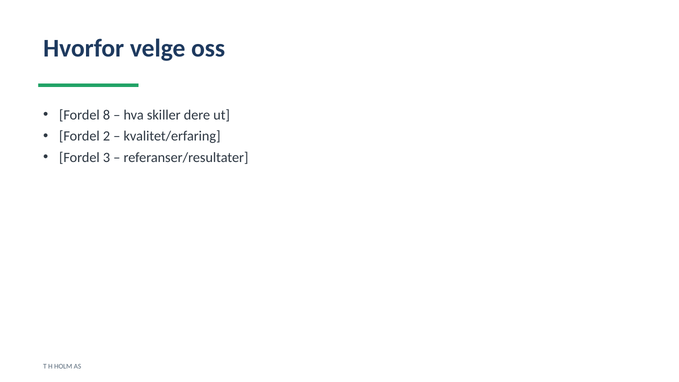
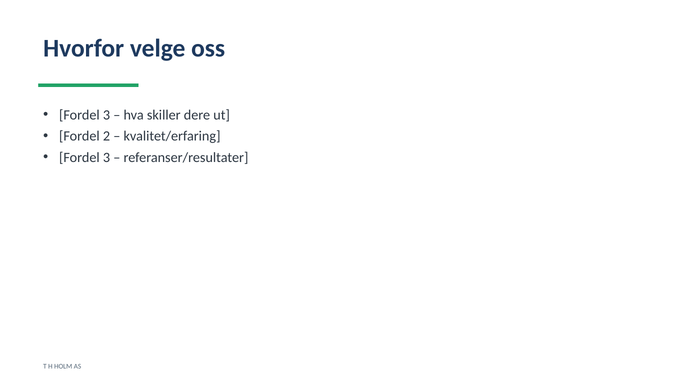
8 at (106, 115): 8 -> 3
